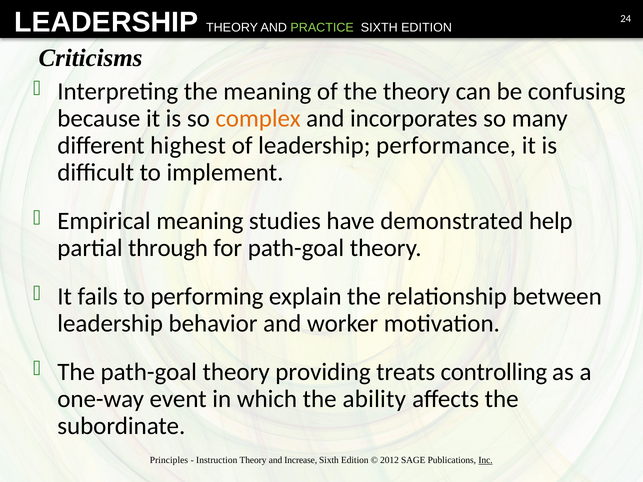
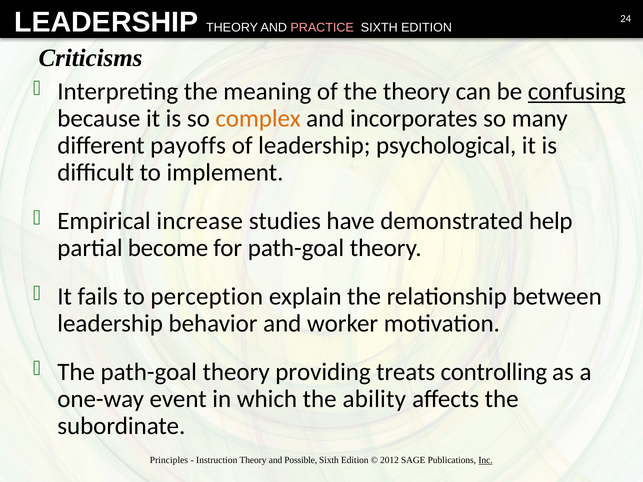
PRACTICE colour: light green -> pink
confusing underline: none -> present
highest: highest -> payoffs
performance: performance -> psychological
Empirical meaning: meaning -> increase
through: through -> become
performing: performing -> perception
Increase: Increase -> Possible
